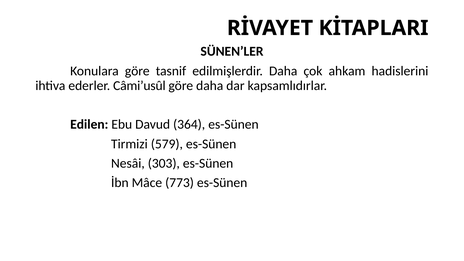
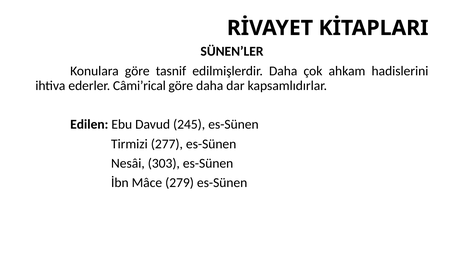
Câmi’usûl: Câmi’usûl -> Câmi’rical
364: 364 -> 245
579: 579 -> 277
773: 773 -> 279
